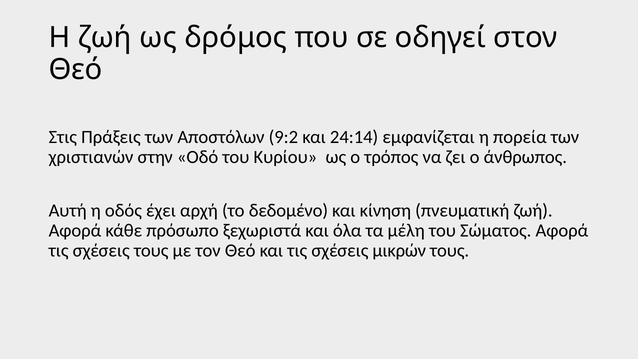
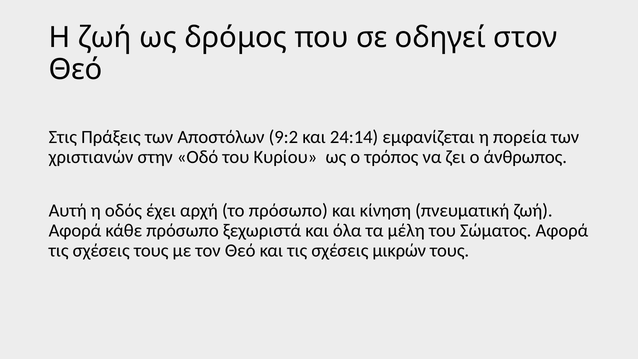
το δεδομένο: δεδομένο -> πρόσωπο
